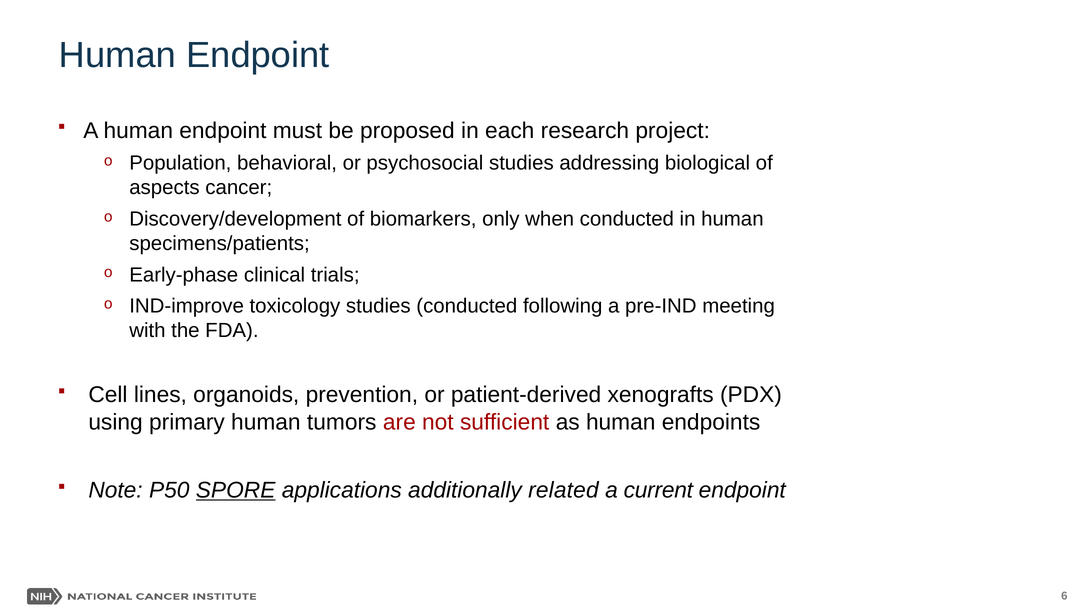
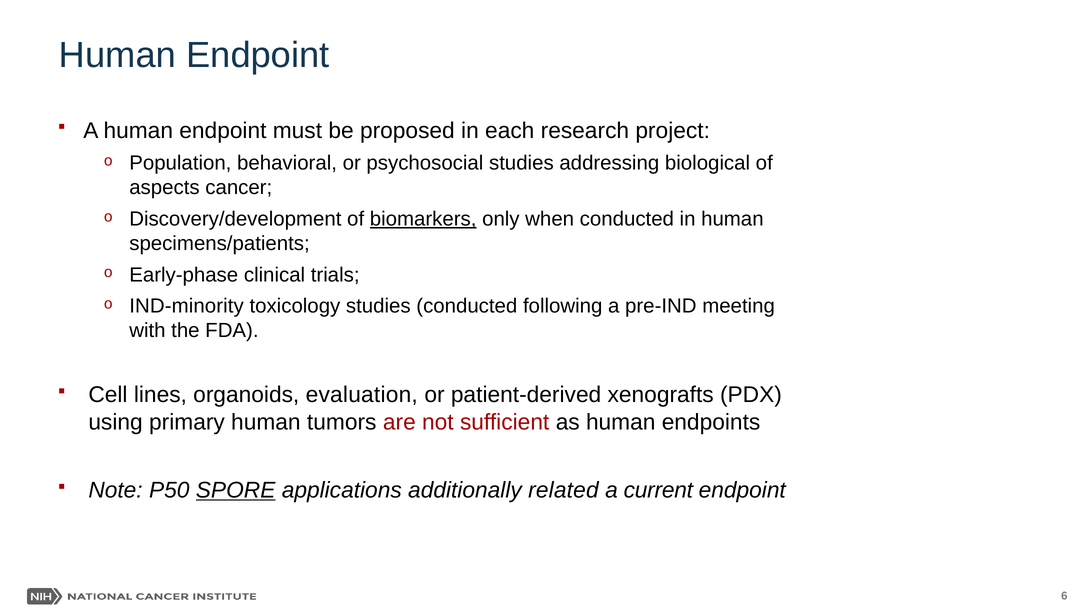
biomarkers underline: none -> present
IND-improve: IND-improve -> IND-minority
prevention: prevention -> evaluation
